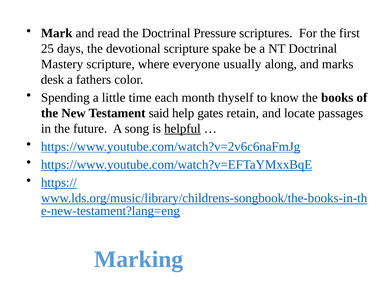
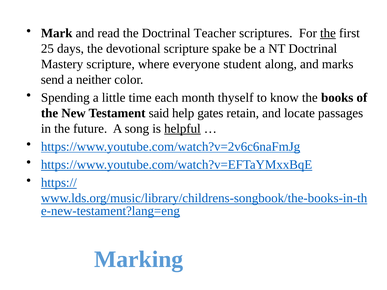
Pressure: Pressure -> Teacher
the at (328, 33) underline: none -> present
usually: usually -> student
desk: desk -> send
fathers: fathers -> neither
